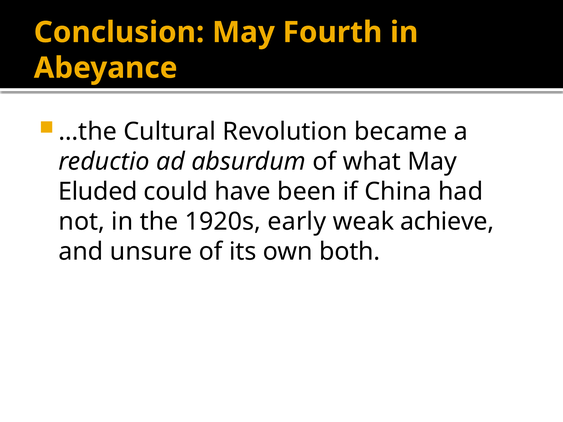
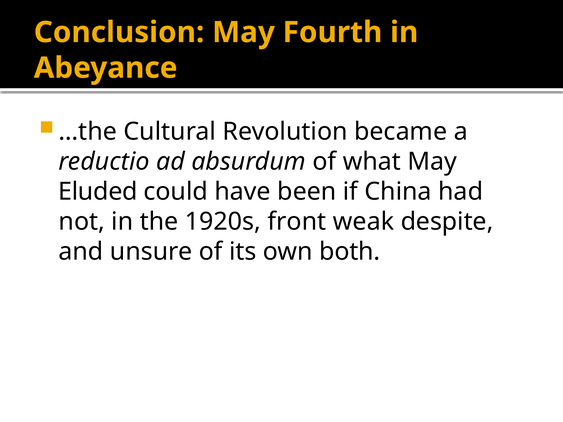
early: early -> front
achieve: achieve -> despite
